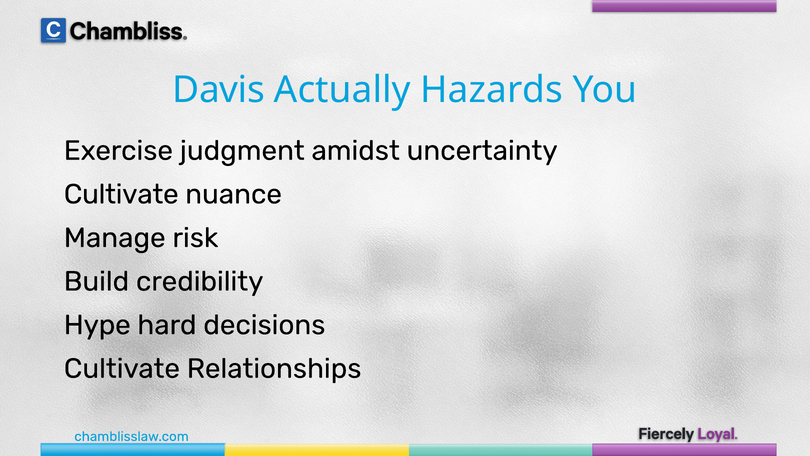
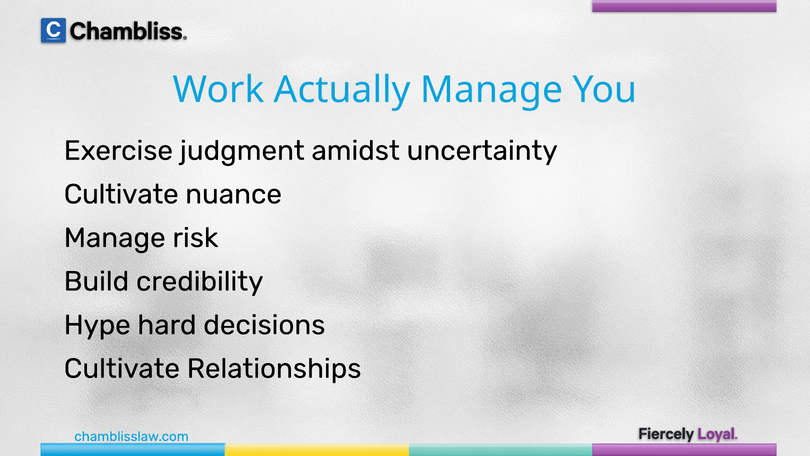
Davis: Davis -> Work
Actually Hazards: Hazards -> Manage
